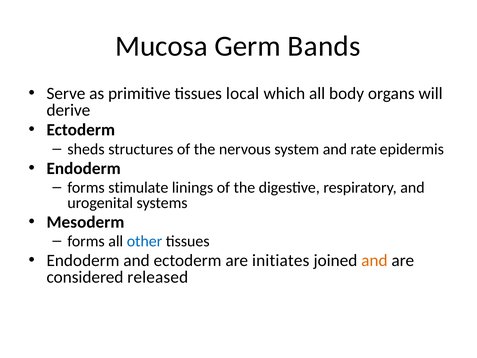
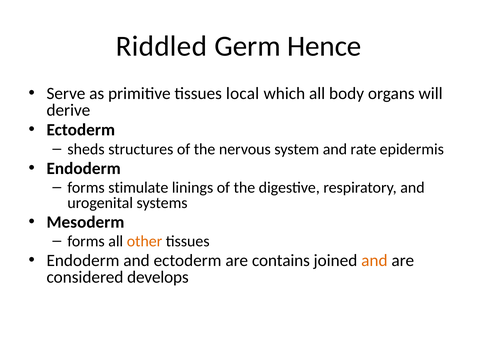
Mucosa: Mucosa -> Riddled
Bands: Bands -> Hence
other colour: blue -> orange
initiates: initiates -> contains
released: released -> develops
